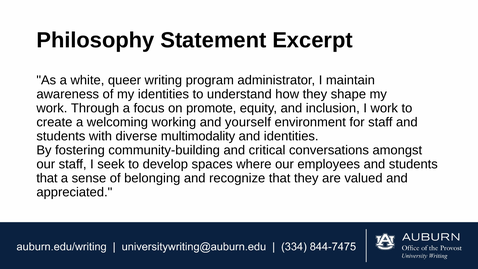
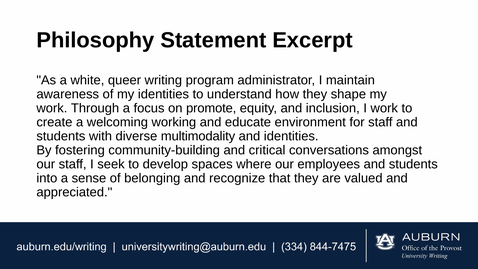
yourself: yourself -> educate
that at (47, 178): that -> into
